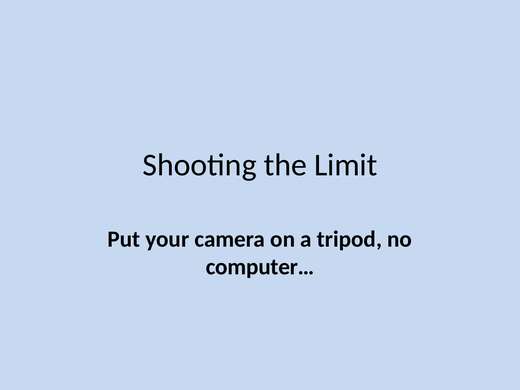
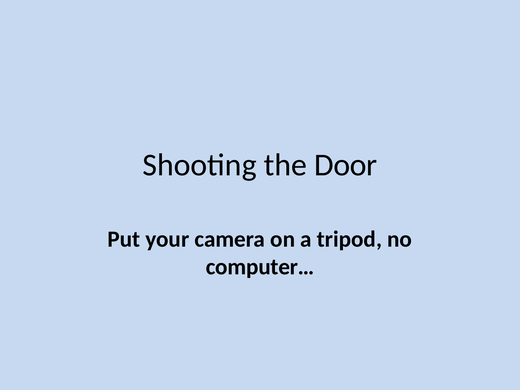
Limit: Limit -> Door
